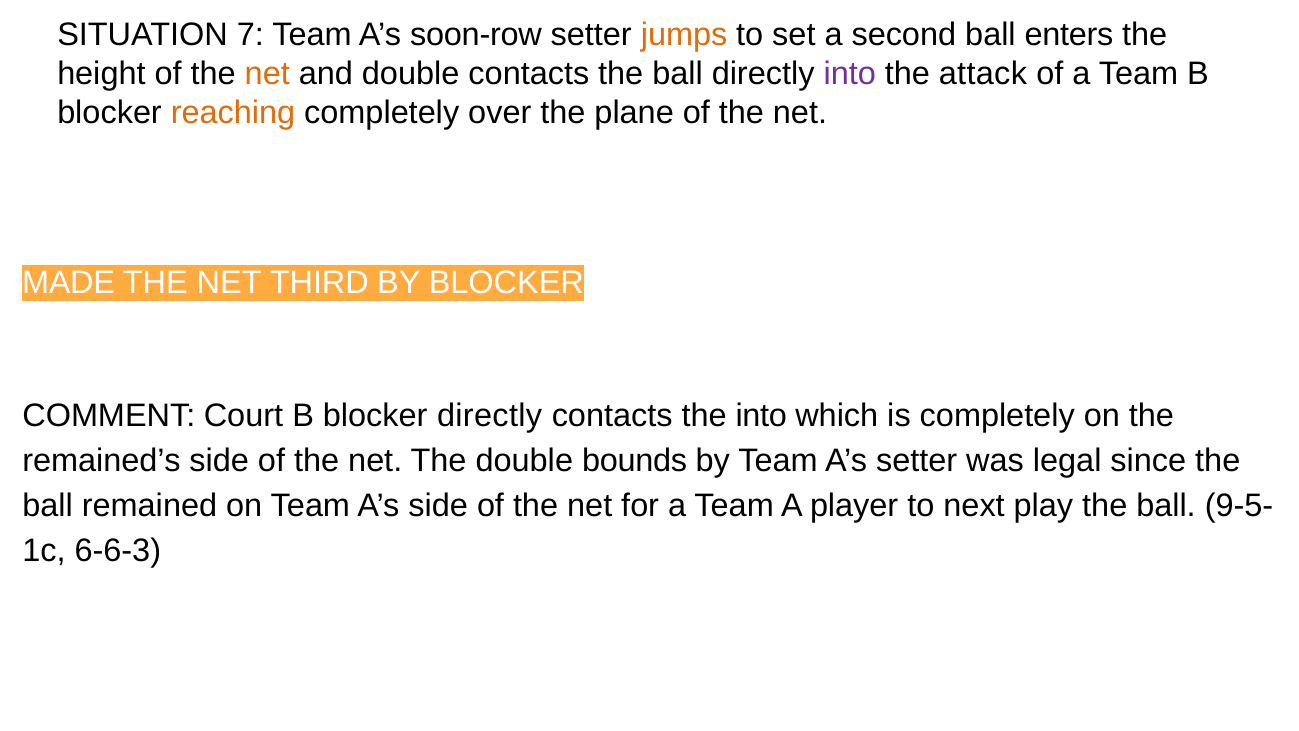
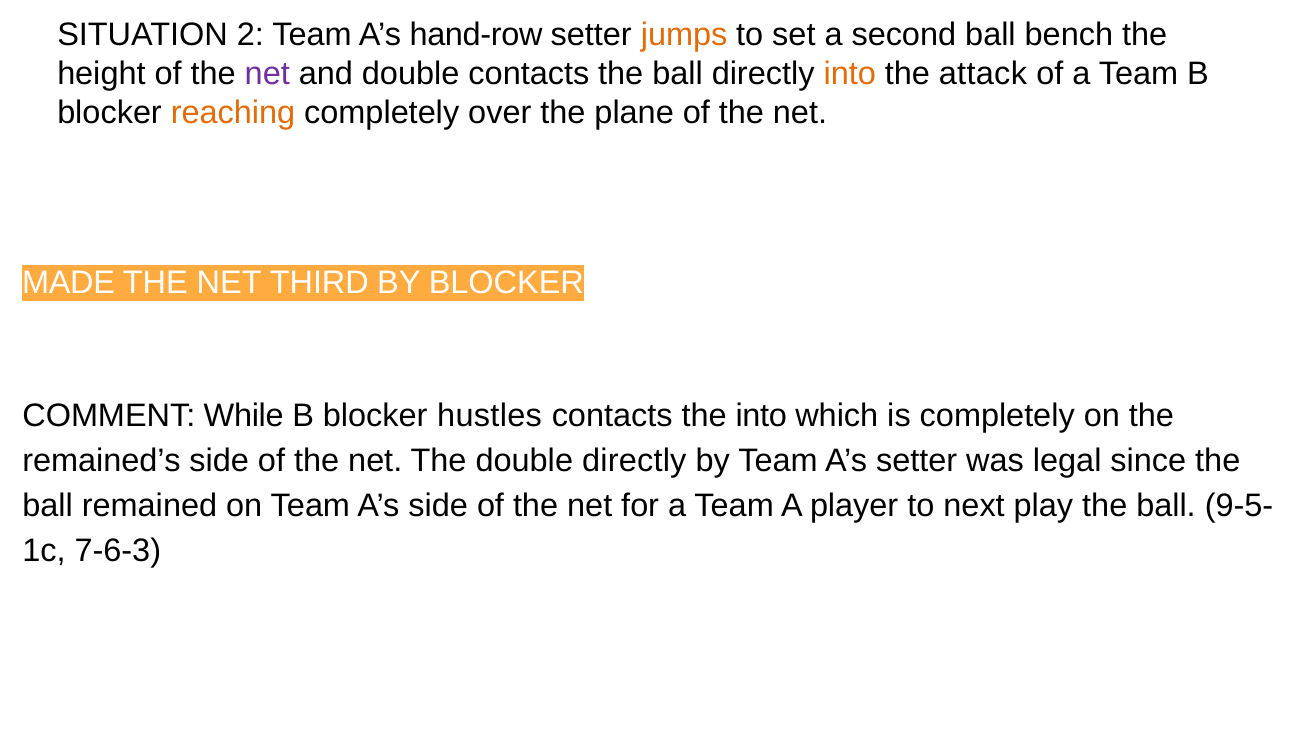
7: 7 -> 2
soon-row: soon-row -> hand-row
enters: enters -> bench
net at (267, 74) colour: orange -> purple
into at (850, 74) colour: purple -> orange
Court: Court -> While
blocker directly: directly -> hustles
double bounds: bounds -> directly
6-6-3: 6-6-3 -> 7-6-3
